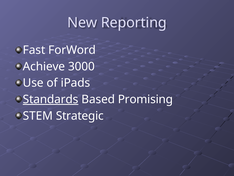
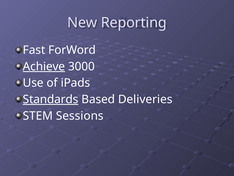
Achieve underline: none -> present
Promising: Promising -> Deliveries
Strategic: Strategic -> Sessions
